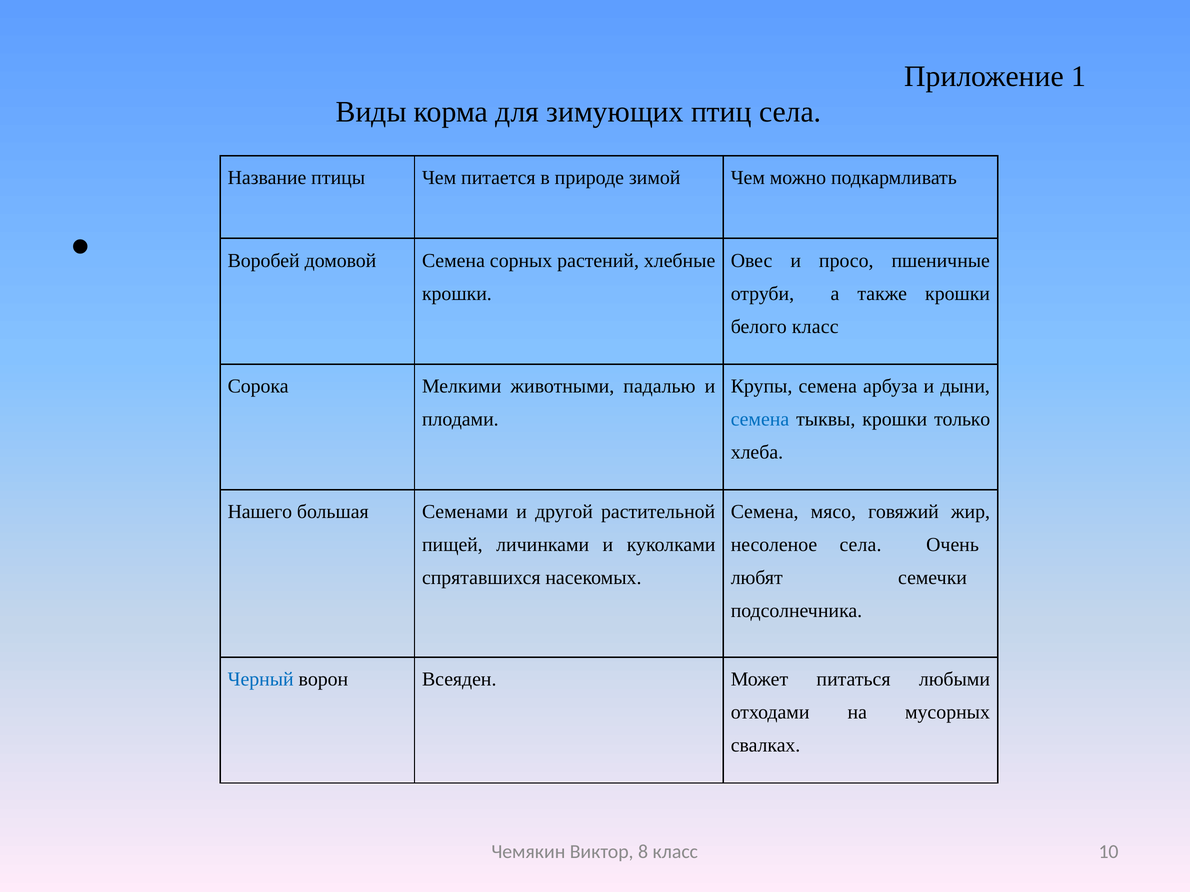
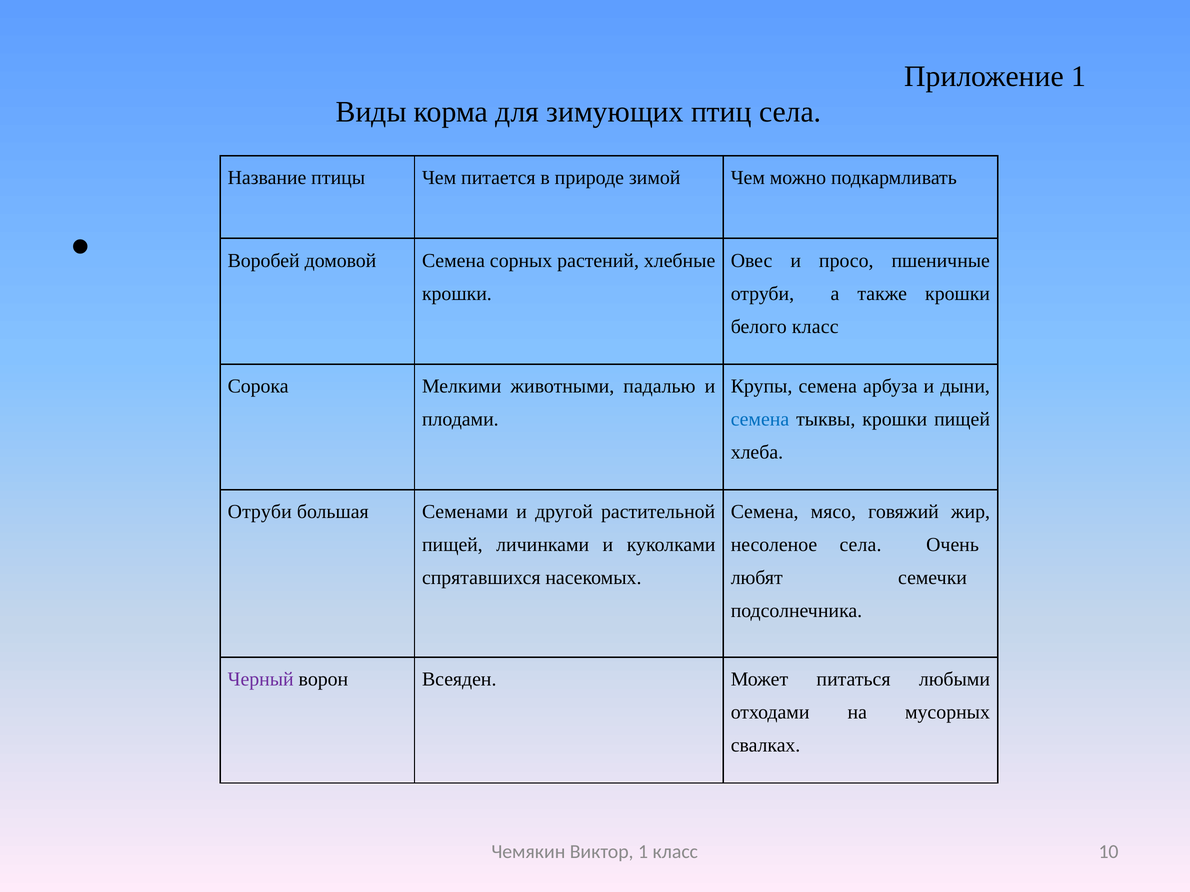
крошки только: только -> пищей
Нашего at (260, 512): Нашего -> Отруби
Черный colour: blue -> purple
Виктор 8: 8 -> 1
